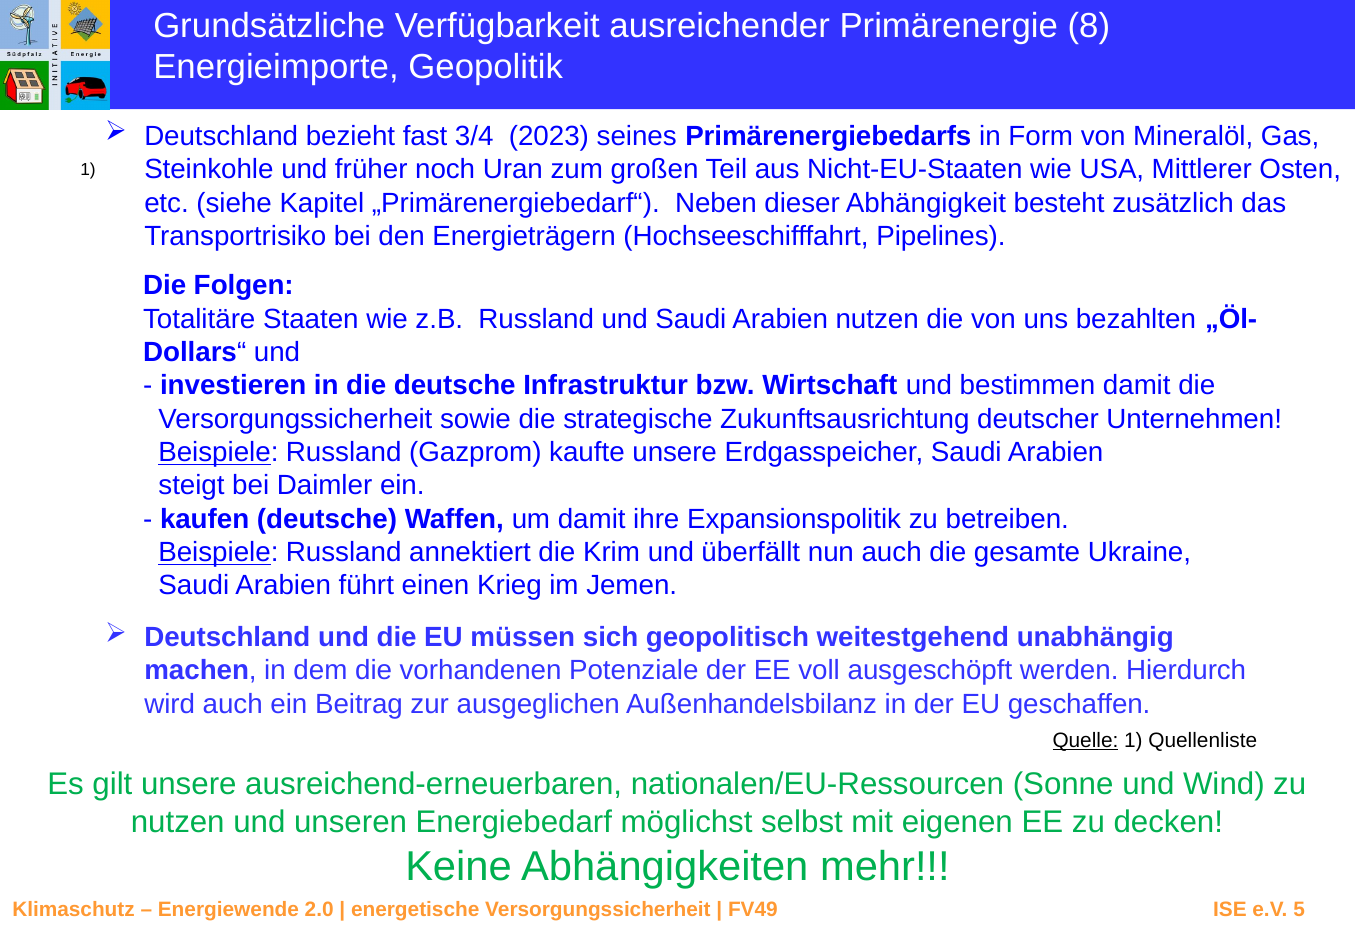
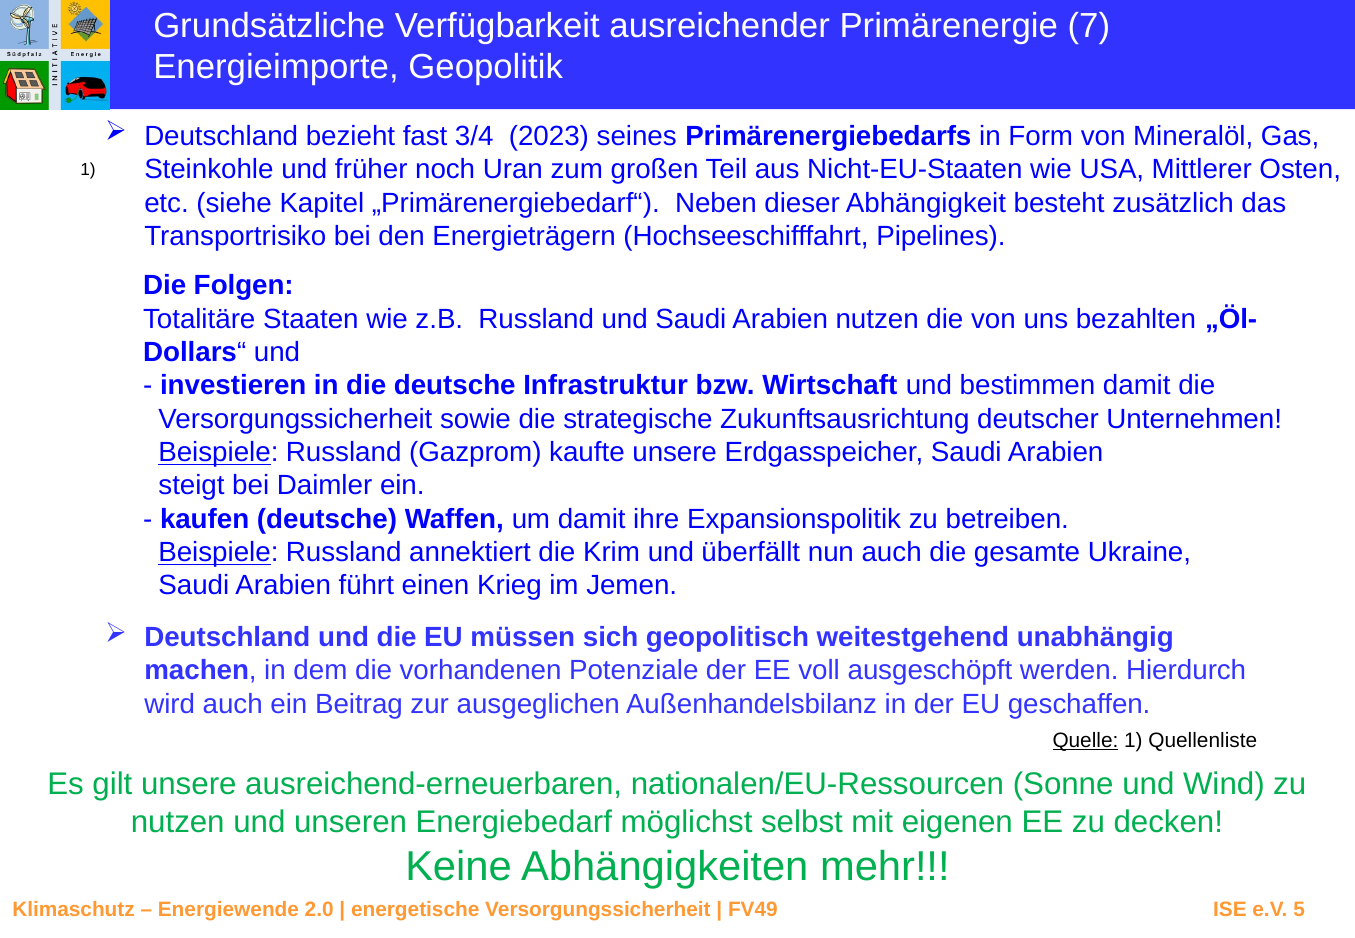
8: 8 -> 7
